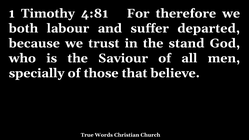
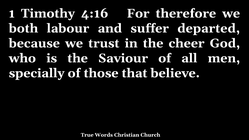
4:81: 4:81 -> 4:16
stand: stand -> cheer
